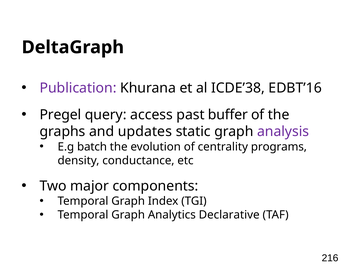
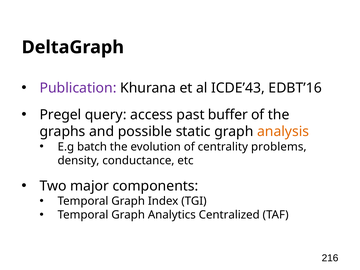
ICDE’38: ICDE’38 -> ICDE’43
updates: updates -> possible
analysis colour: purple -> orange
programs: programs -> problems
Declarative: Declarative -> Centralized
